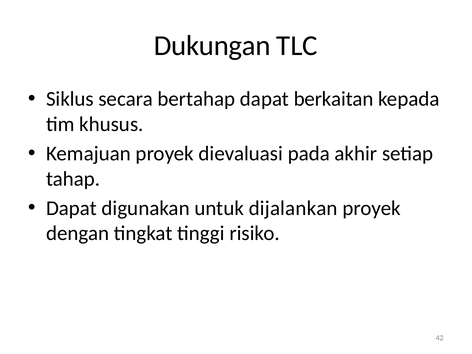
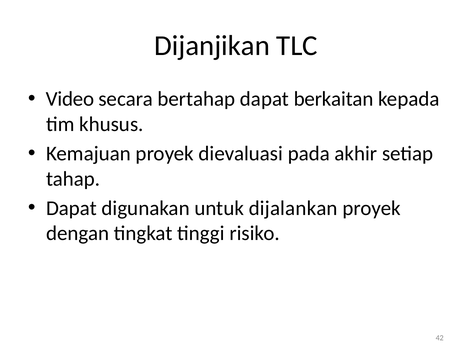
Dukungan: Dukungan -> Dijanjikan
Siklus: Siklus -> Video
